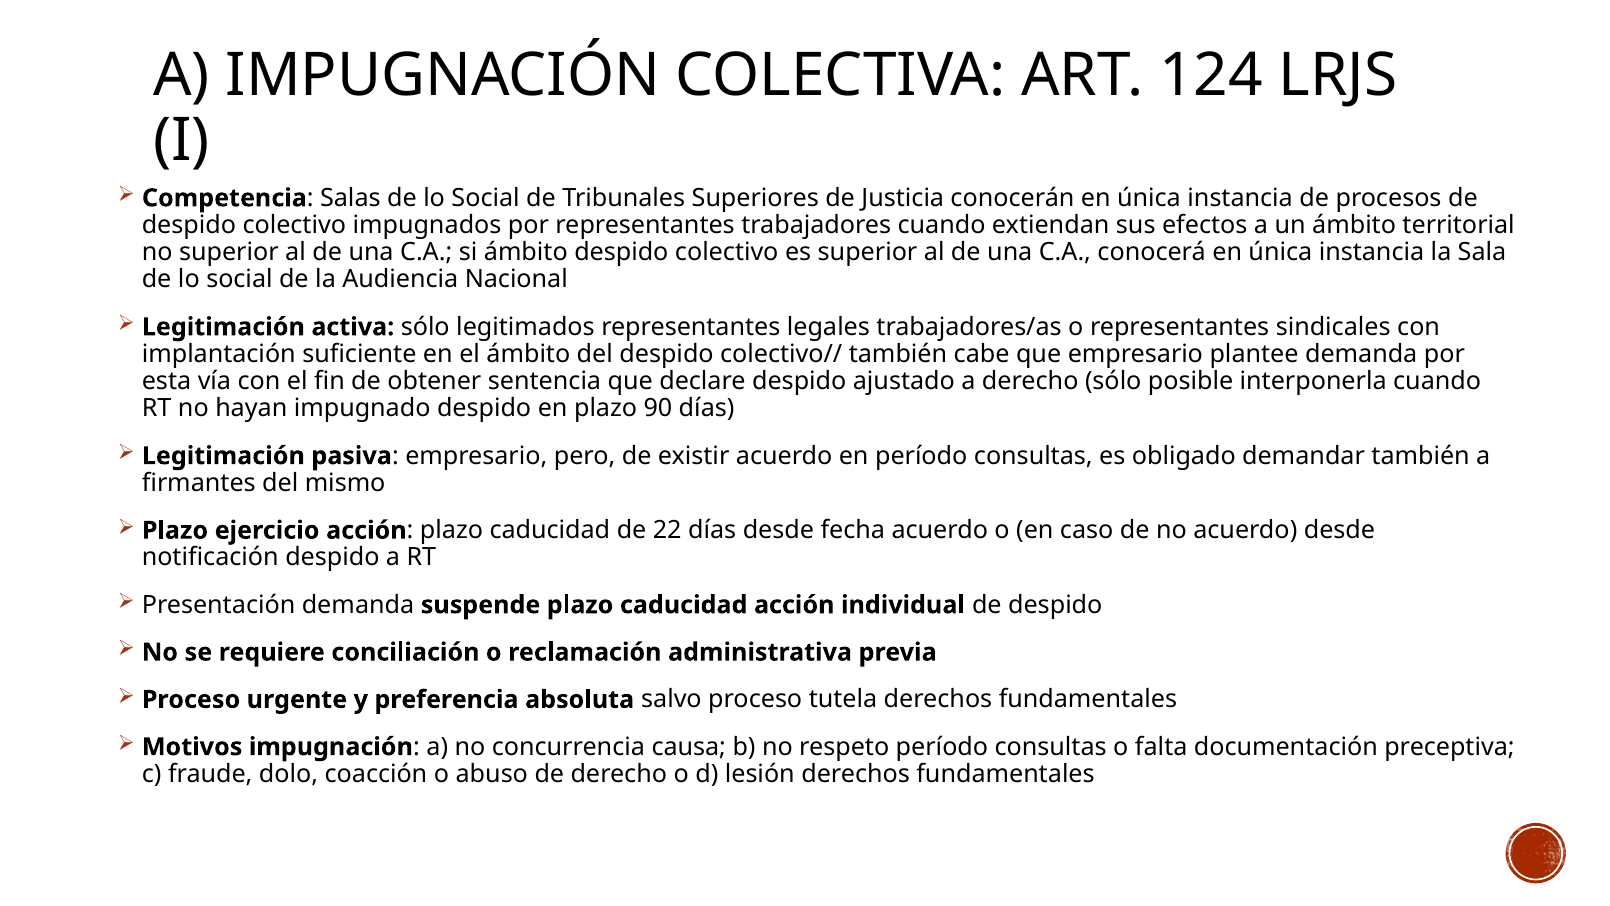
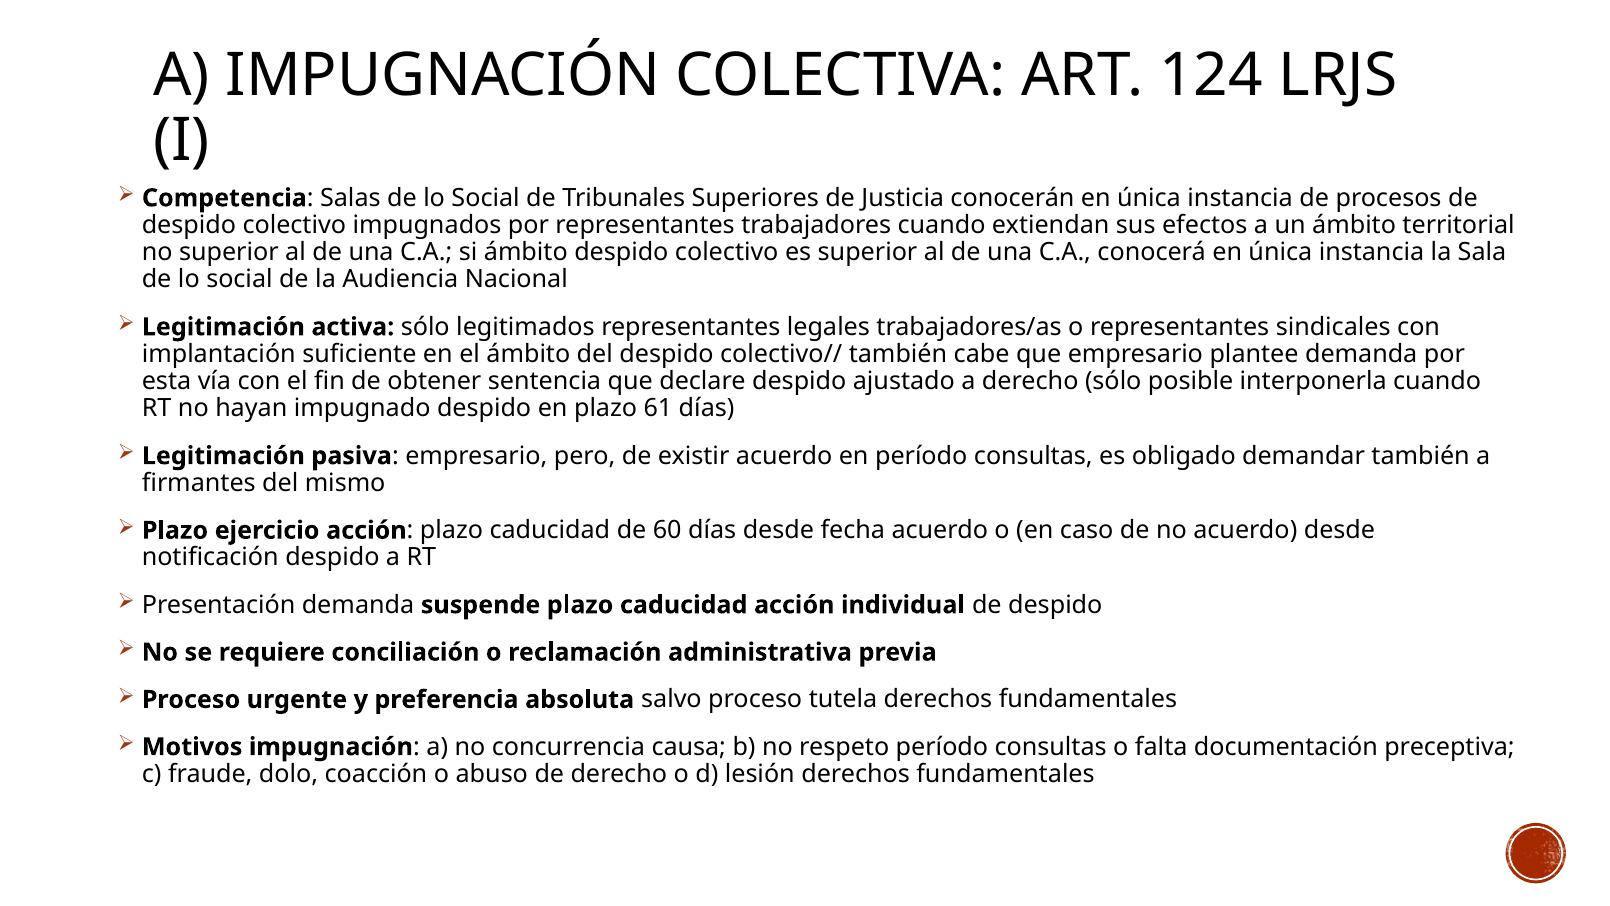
90: 90 -> 61
22: 22 -> 60
